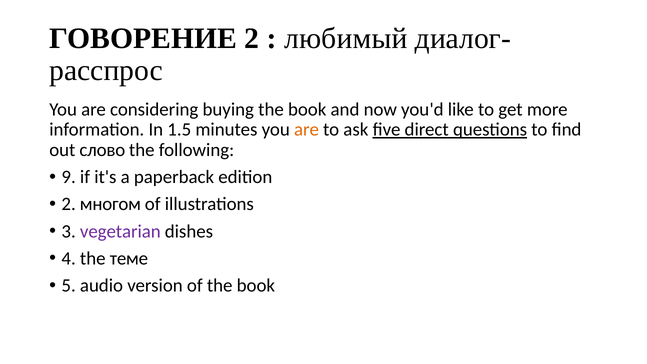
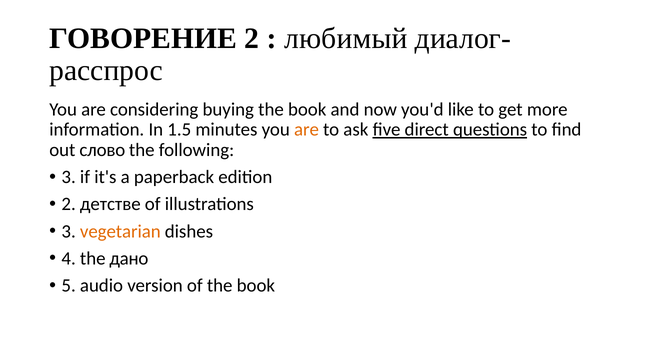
9 at (69, 177): 9 -> 3
многом: многом -> детстве
vegetarian colour: purple -> orange
теме: теме -> дано
